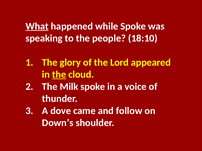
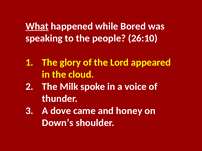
while Spoke: Spoke -> Bored
18:10: 18:10 -> 26:10
the at (59, 75) underline: present -> none
follow: follow -> honey
